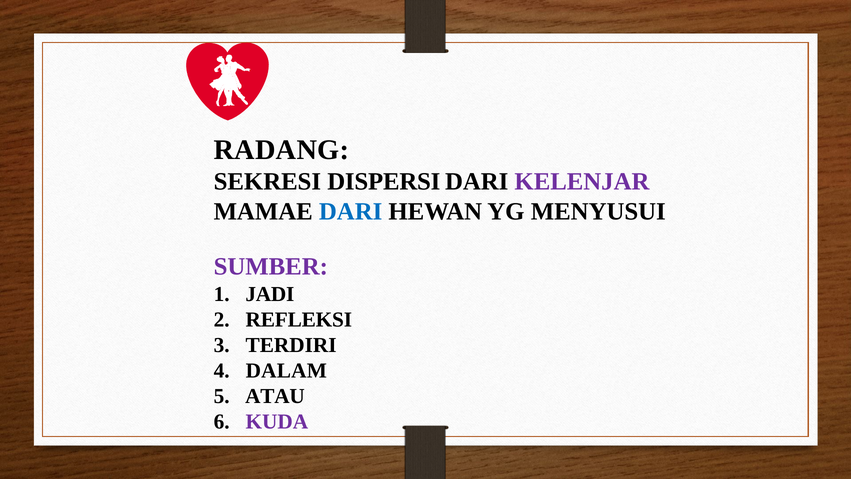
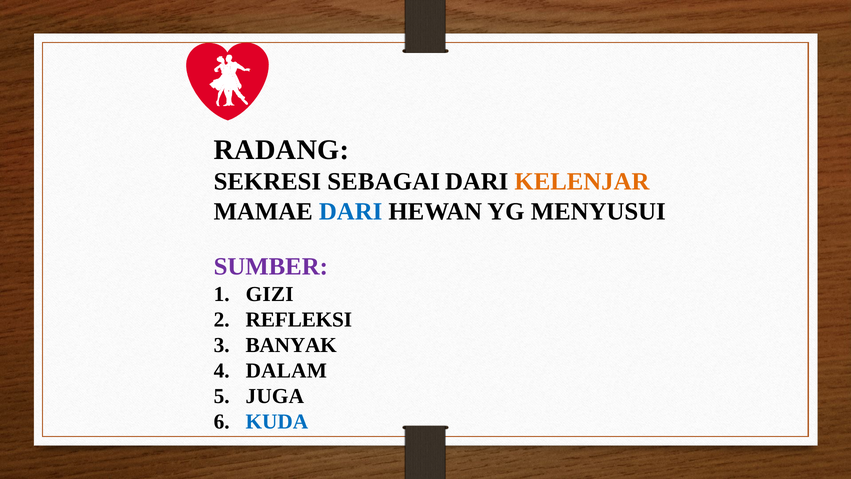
DISPERSI: DISPERSI -> SEBAGAI
KELENJAR colour: purple -> orange
JADI: JADI -> GIZI
TERDIRI: TERDIRI -> BANYAK
ATAU: ATAU -> JUGA
KUDA colour: purple -> blue
